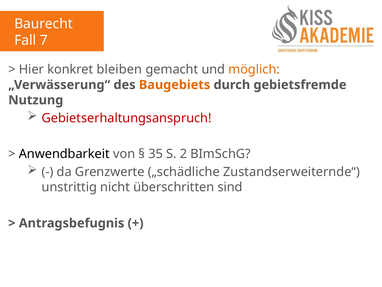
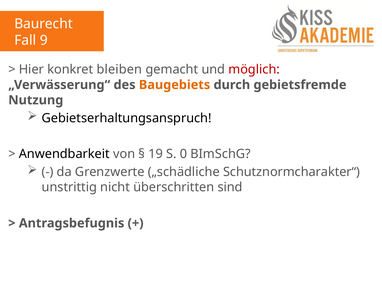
7: 7 -> 9
möglich colour: orange -> red
Gebietserhaltungsanspruch colour: red -> black
35: 35 -> 19
2: 2 -> 0
Zustandserweiternde“: Zustandserweiternde“ -> Schutznormcharakter“
